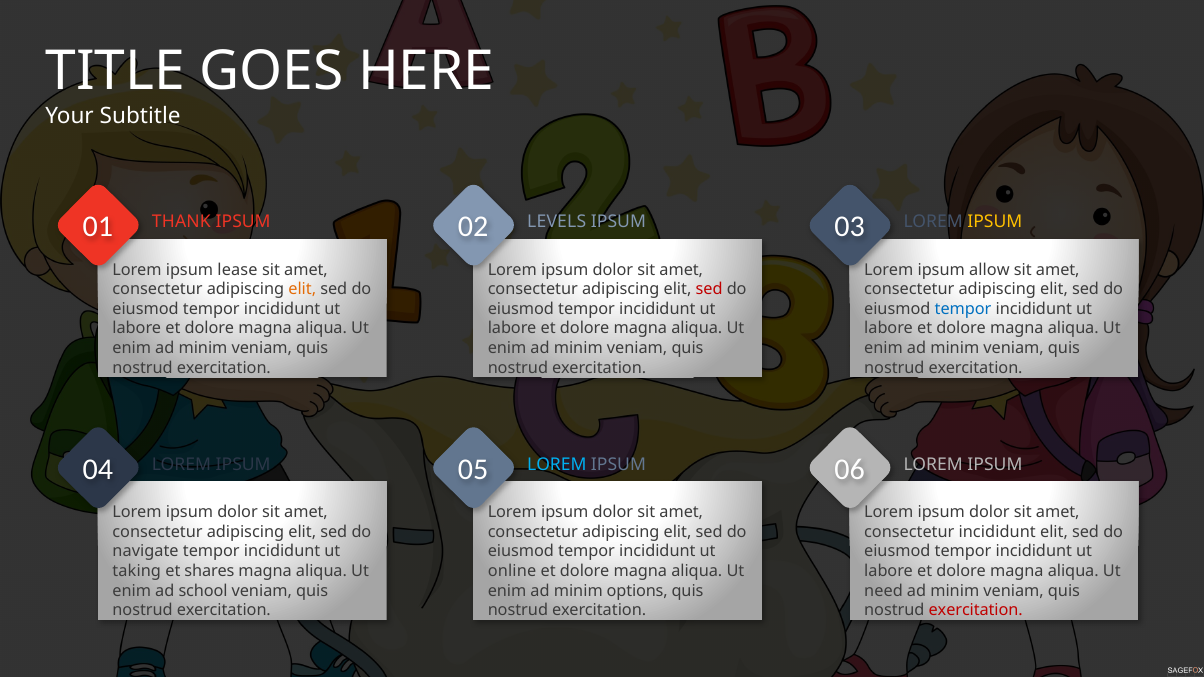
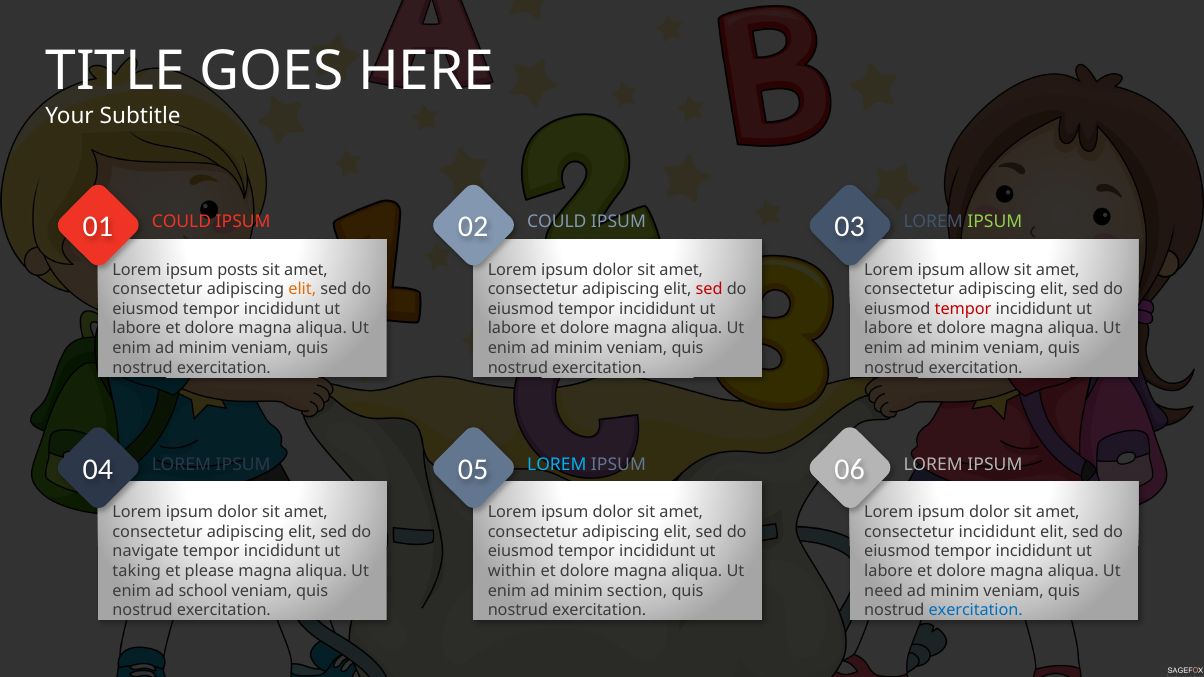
01 LEVELS: LEVELS -> COULD
IPSUM at (995, 222) colour: yellow -> light green
THANK at (181, 222): THANK -> COULD
lease: lease -> posts
tempor at (963, 309) colour: blue -> red
shares: shares -> please
online: online -> within
options: options -> section
exercitation at (976, 610) colour: red -> blue
